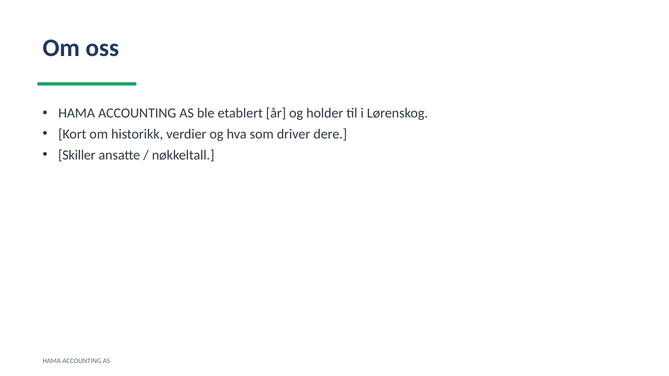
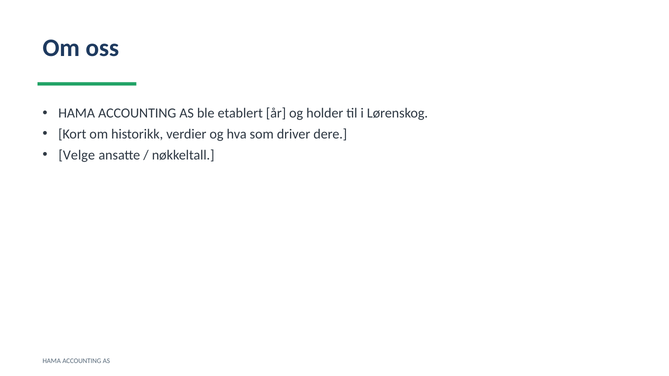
Skiller: Skiller -> Velge
